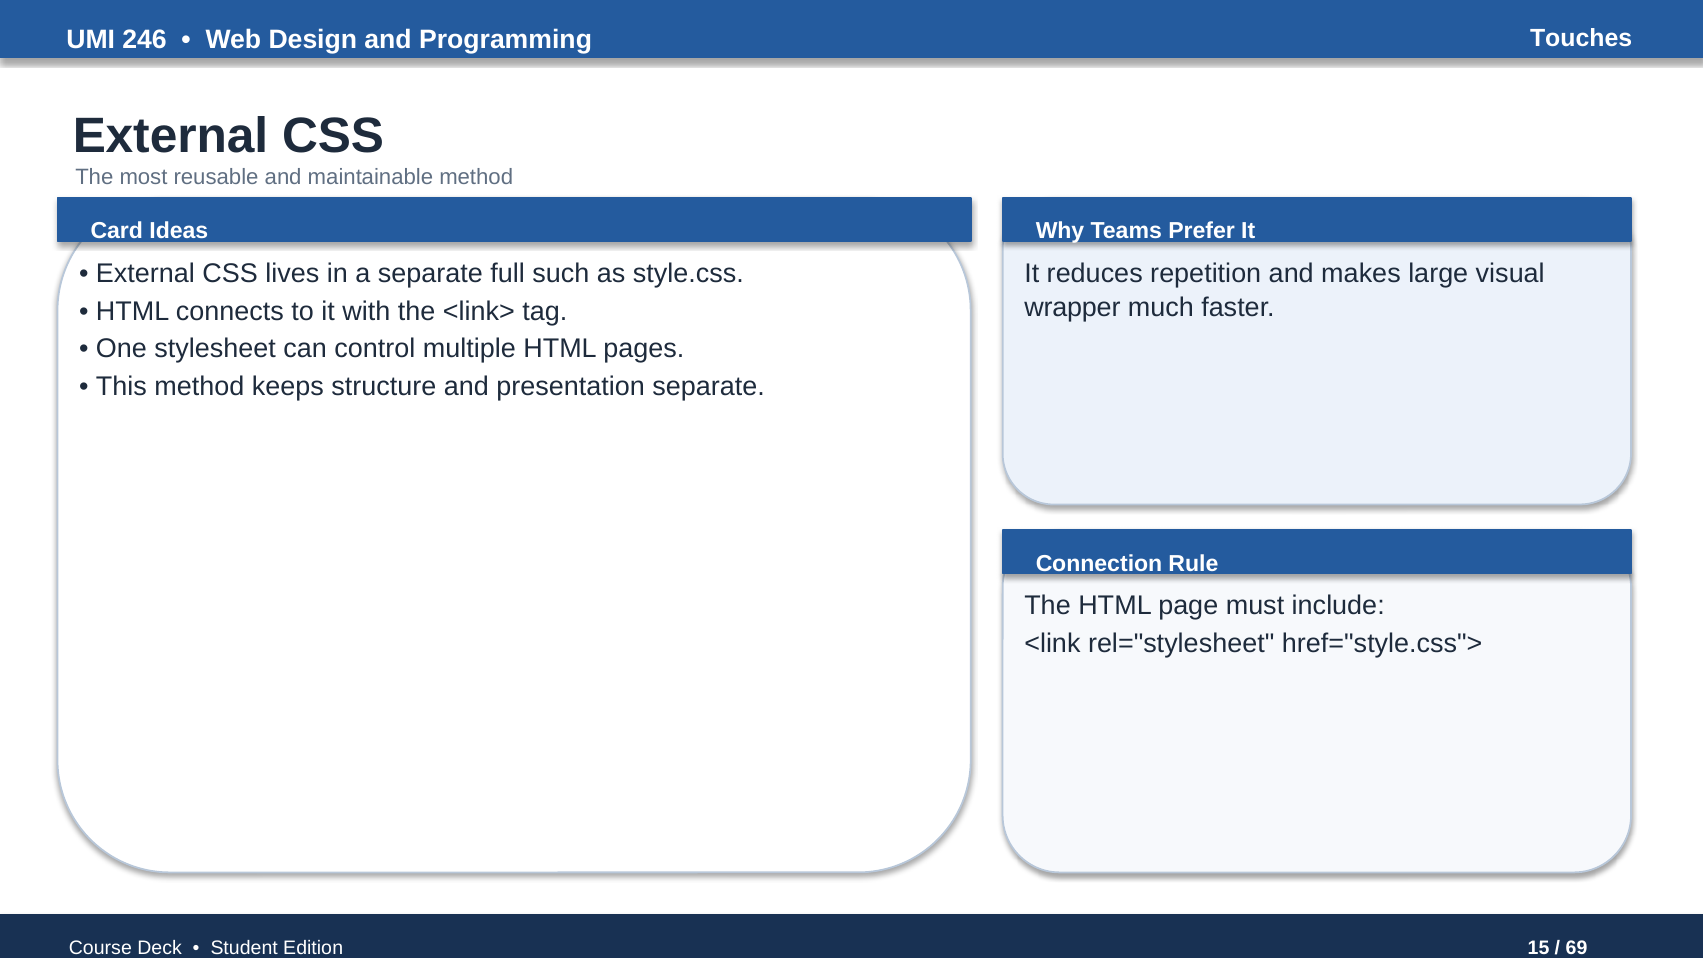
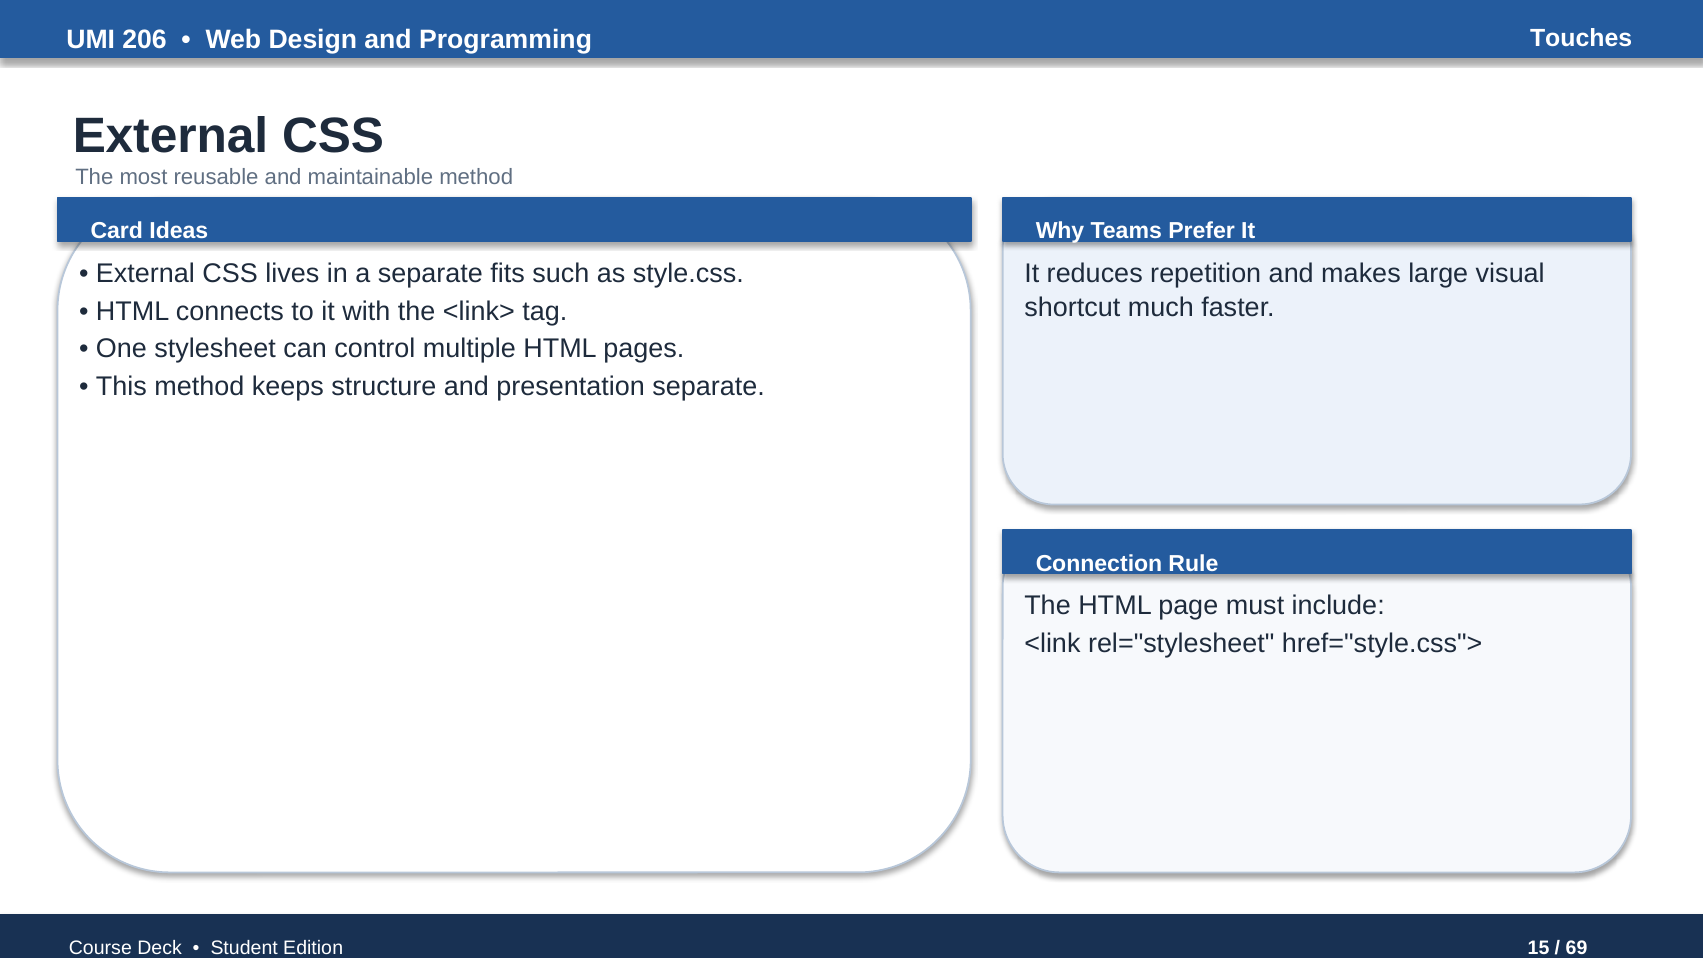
246: 246 -> 206
full: full -> fits
wrapper: wrapper -> shortcut
